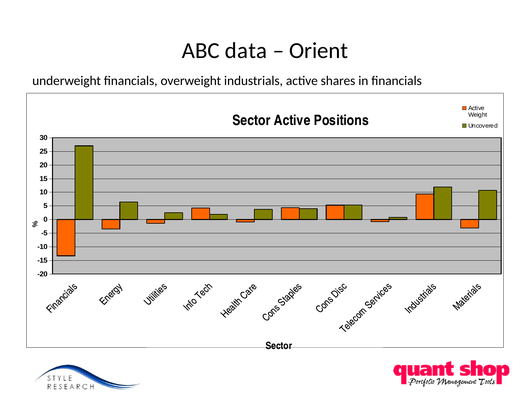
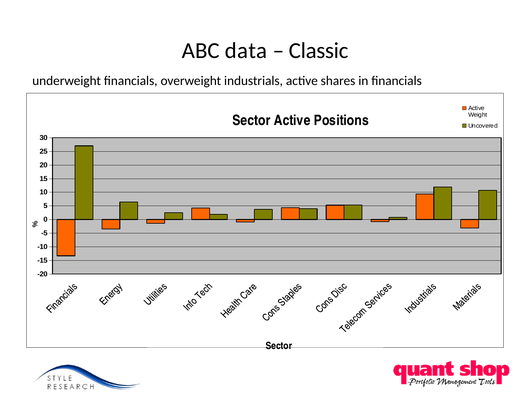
Orient: Orient -> Classic
